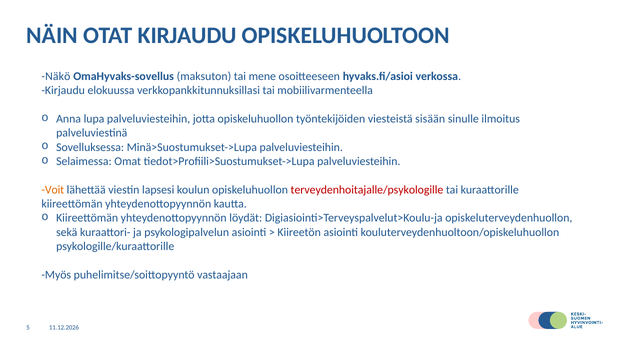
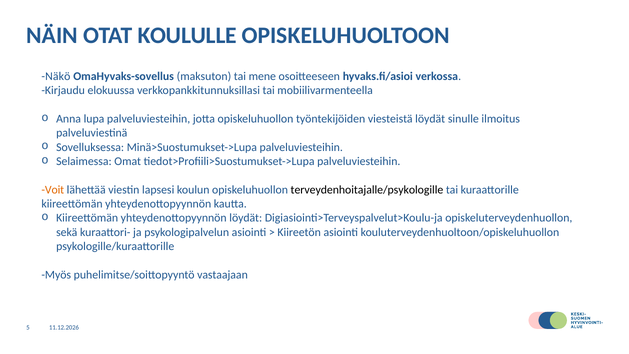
OTAT KIRJAUDU: KIRJAUDU -> KOULULLE
viesteistä sisään: sisään -> löydät
terveydenhoitajalle/psykologille colour: red -> black
